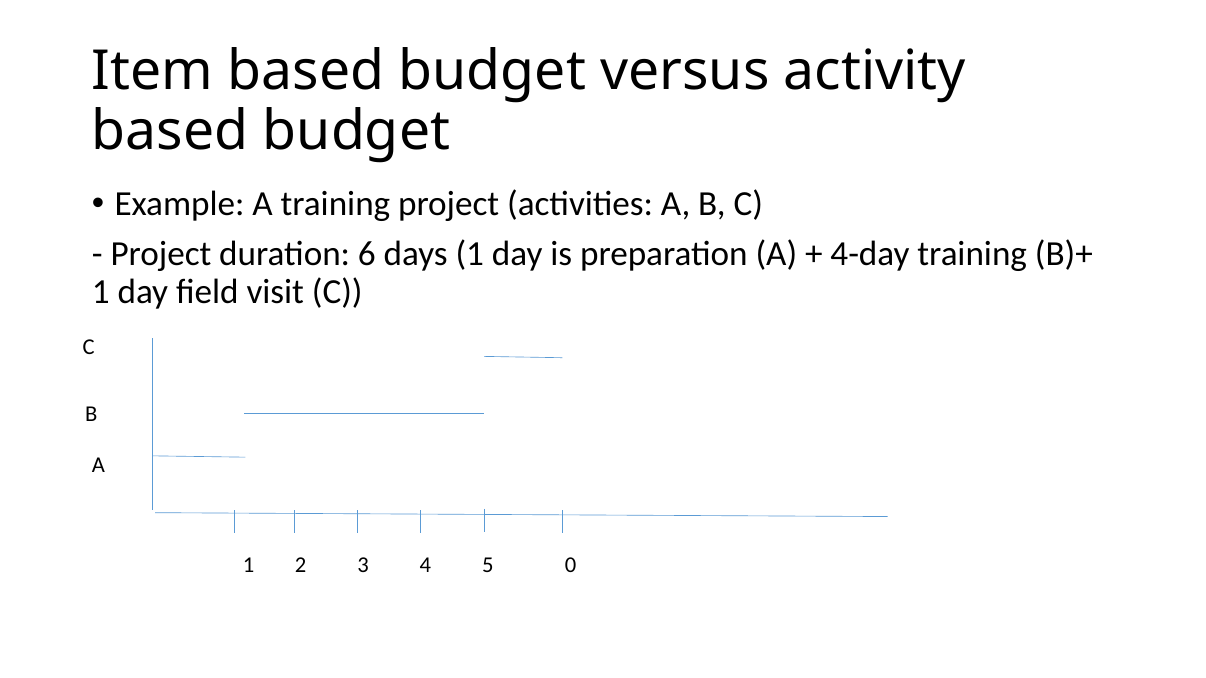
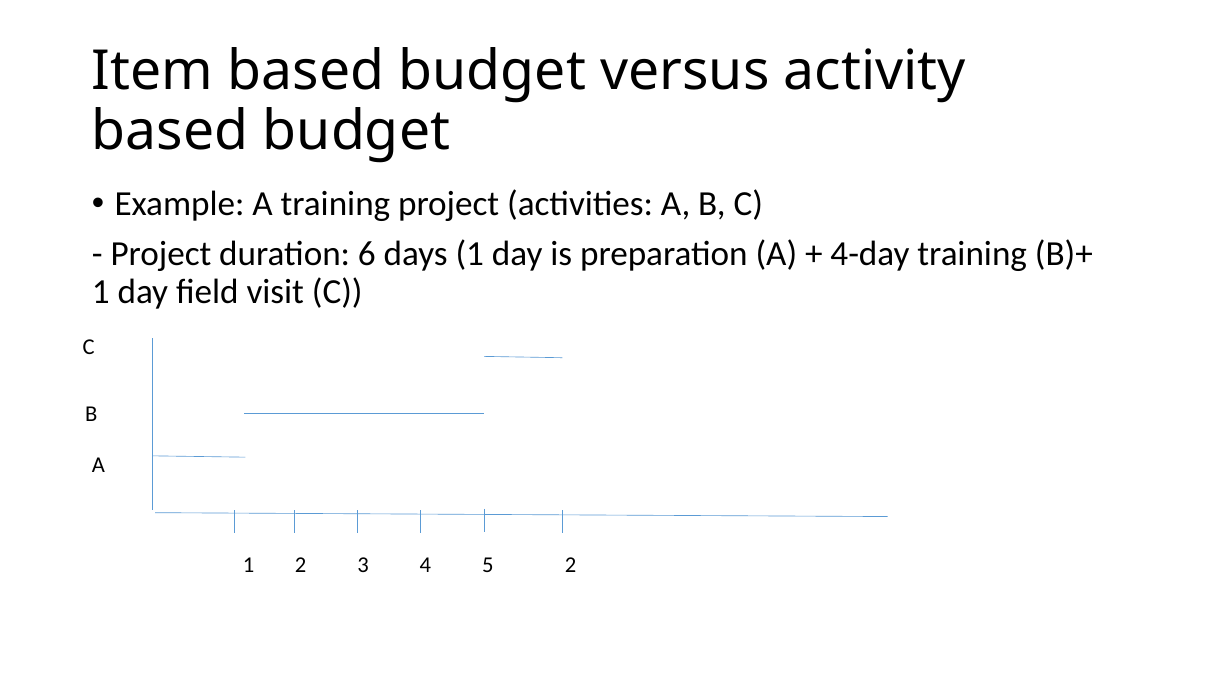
5 0: 0 -> 2
